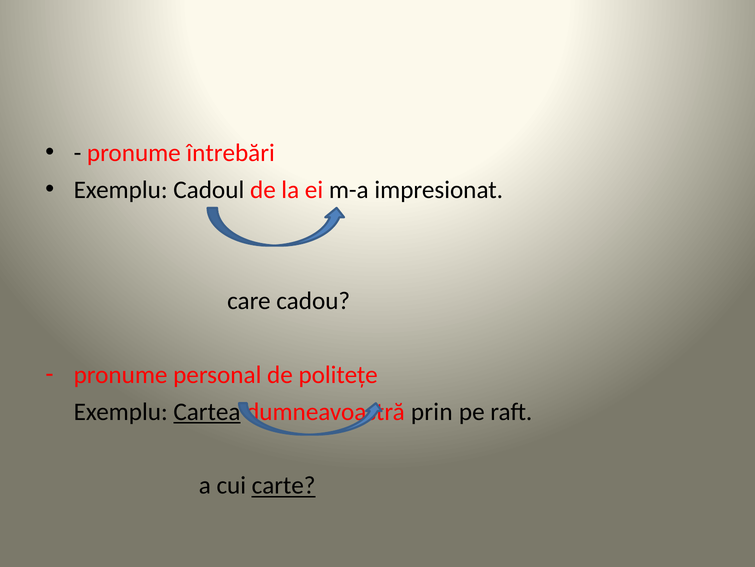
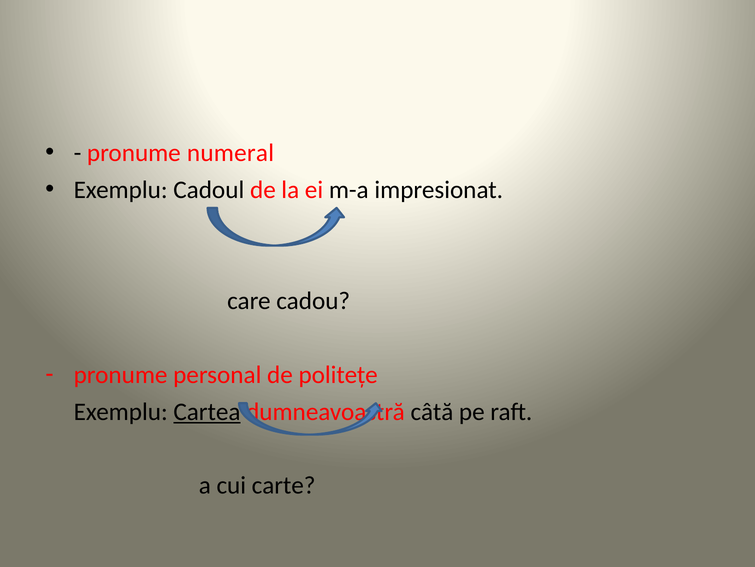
întrebări: întrebări -> numeral
prin: prin -> câtă
carte underline: present -> none
